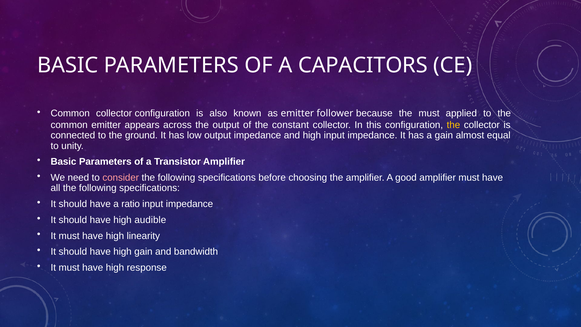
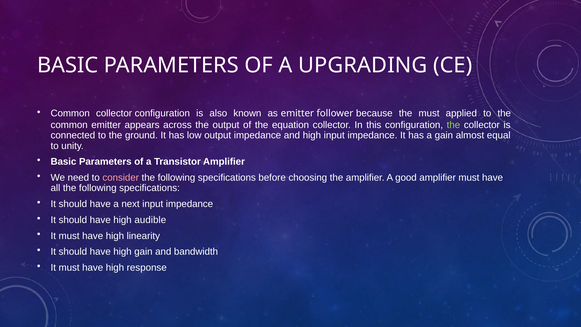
CAPACITORS: CAPACITORS -> UPGRADING
constant: constant -> equation
the at (453, 125) colour: yellow -> light green
ratio: ratio -> next
